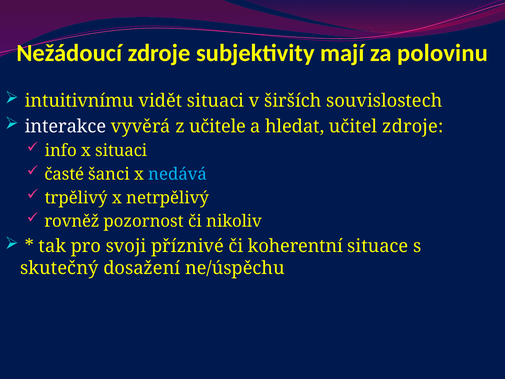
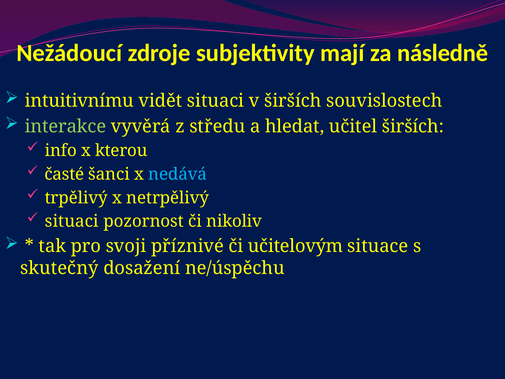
polovinu: polovinu -> následně
interakce colour: white -> light green
učitele: učitele -> středu
učitel zdroje: zdroje -> širších
x situaci: situaci -> kterou
rovněž at (72, 221): rovněž -> situaci
koherentní: koherentní -> učitelovým
